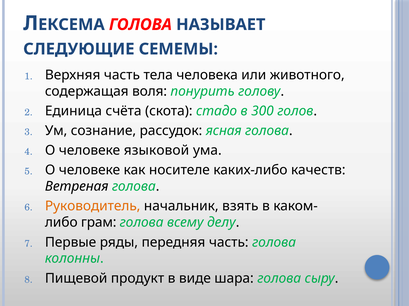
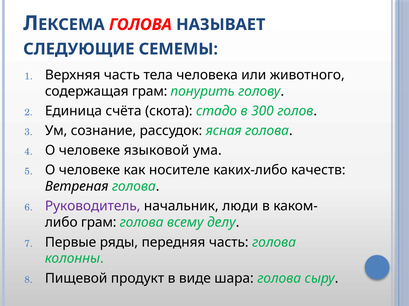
содержащая воля: воля -> грам
Руководитель colour: orange -> purple
взять: взять -> люди
